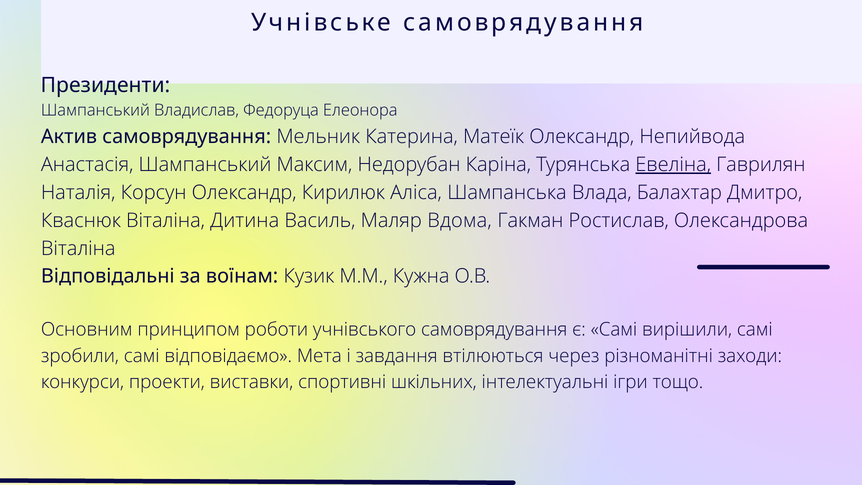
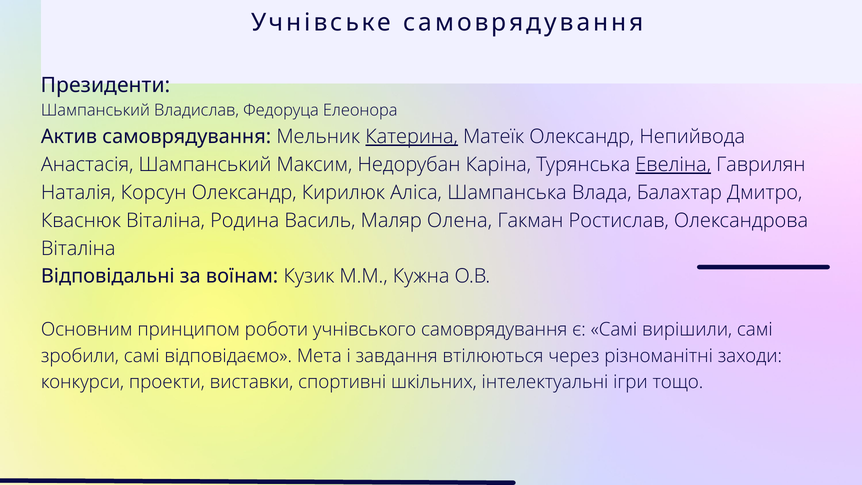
Катерина underline: none -> present
Дитина: Дитина -> Родина
Вдома: Вдома -> Олена
